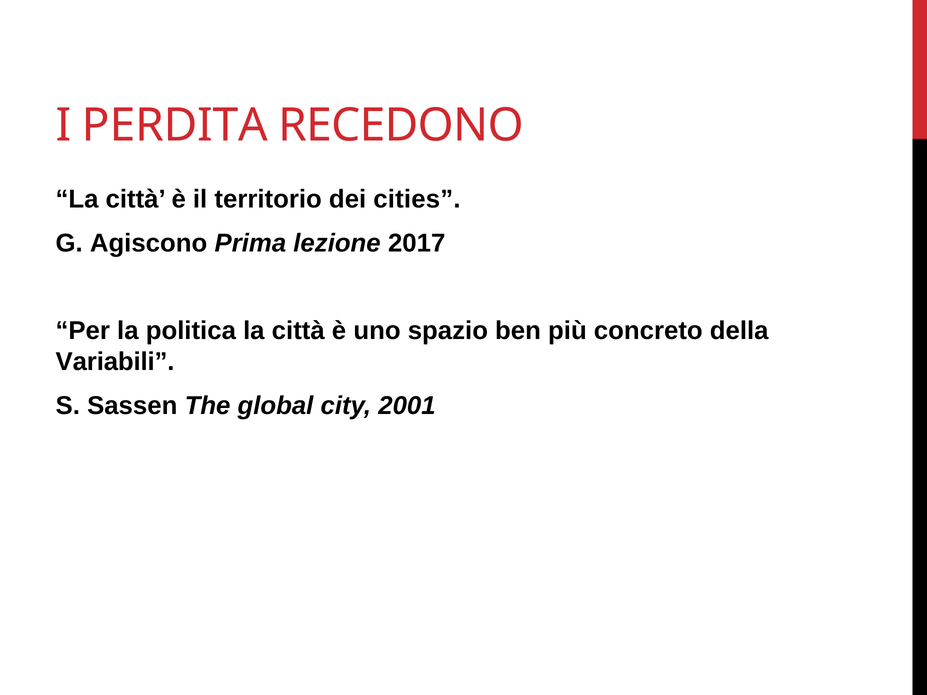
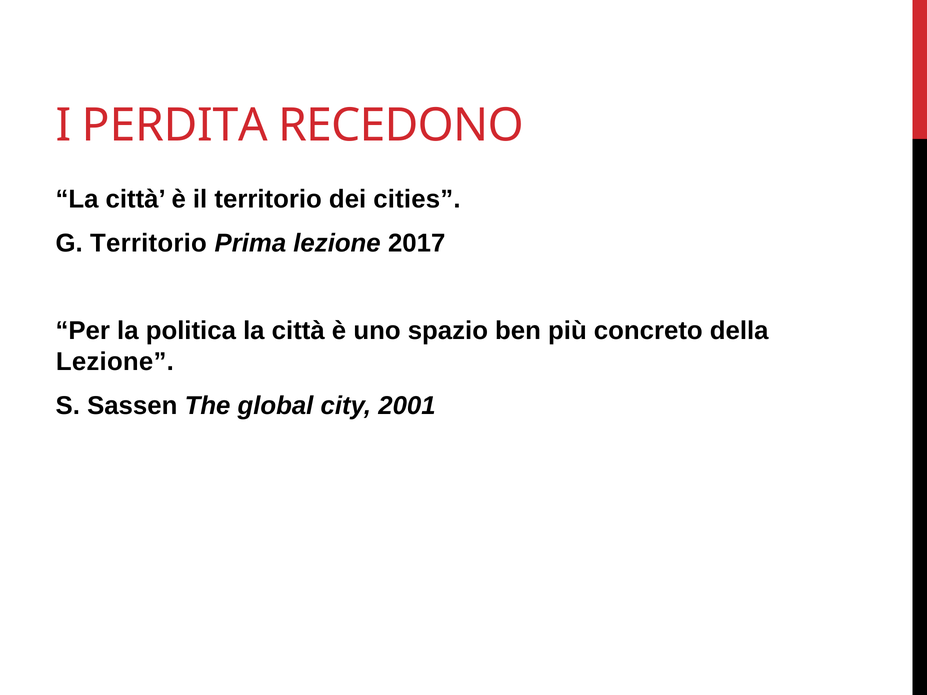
G Agiscono: Agiscono -> Territorio
Variabili at (115, 362): Variabili -> Lezione
